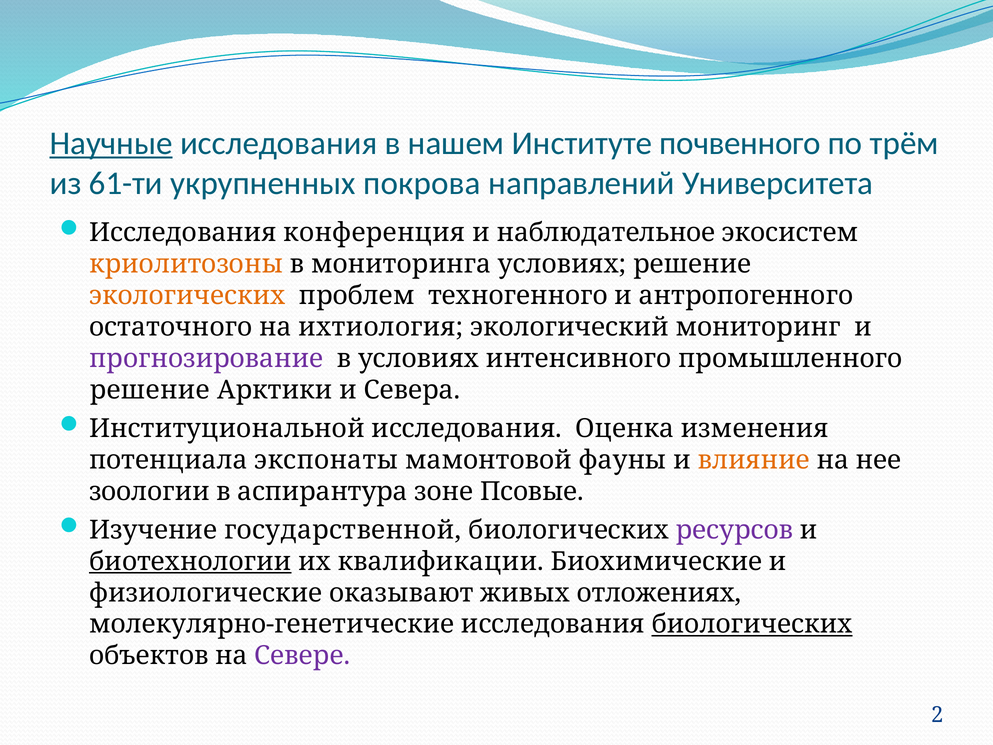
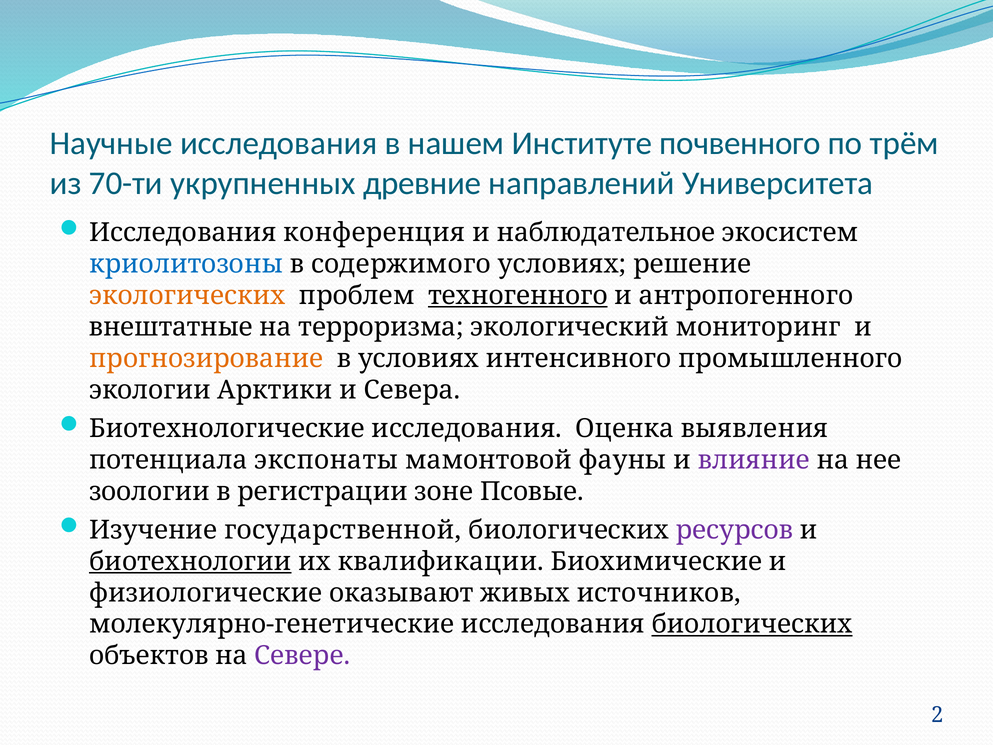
Научные underline: present -> none
61-ти: 61-ти -> 70-ти
покрова: покрова -> древние
криолитозоны colour: orange -> blue
мониторинга: мониторинга -> содержимого
техногенного underline: none -> present
остаточного: остаточного -> внештатные
ихтиология: ихтиология -> терроризма
прогнозирование colour: purple -> orange
решение at (150, 390): решение -> экологии
Институциональной: Институциональной -> Биотехнологические
изменения: изменения -> выявления
влияние colour: orange -> purple
аспирантура: аспирантура -> регистрации
отложениях: отложениях -> источников
